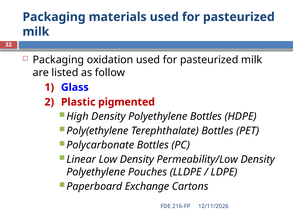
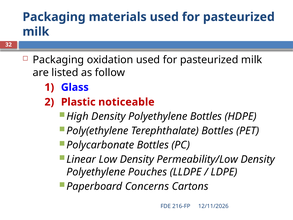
pigmented: pigmented -> noticeable
Exchange: Exchange -> Concerns
